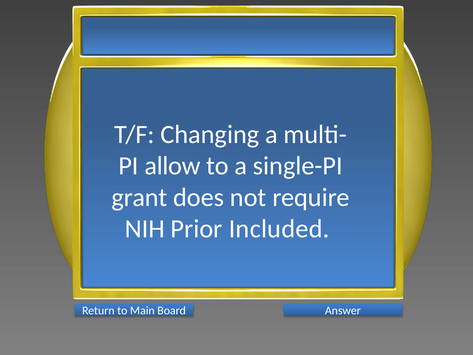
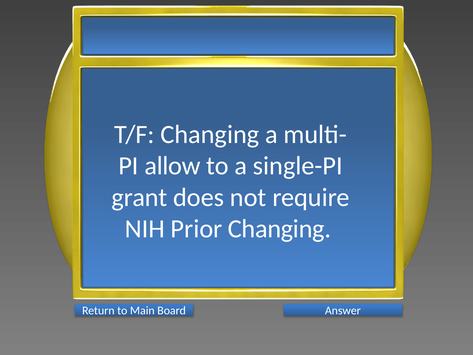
Prior Included: Included -> Changing
